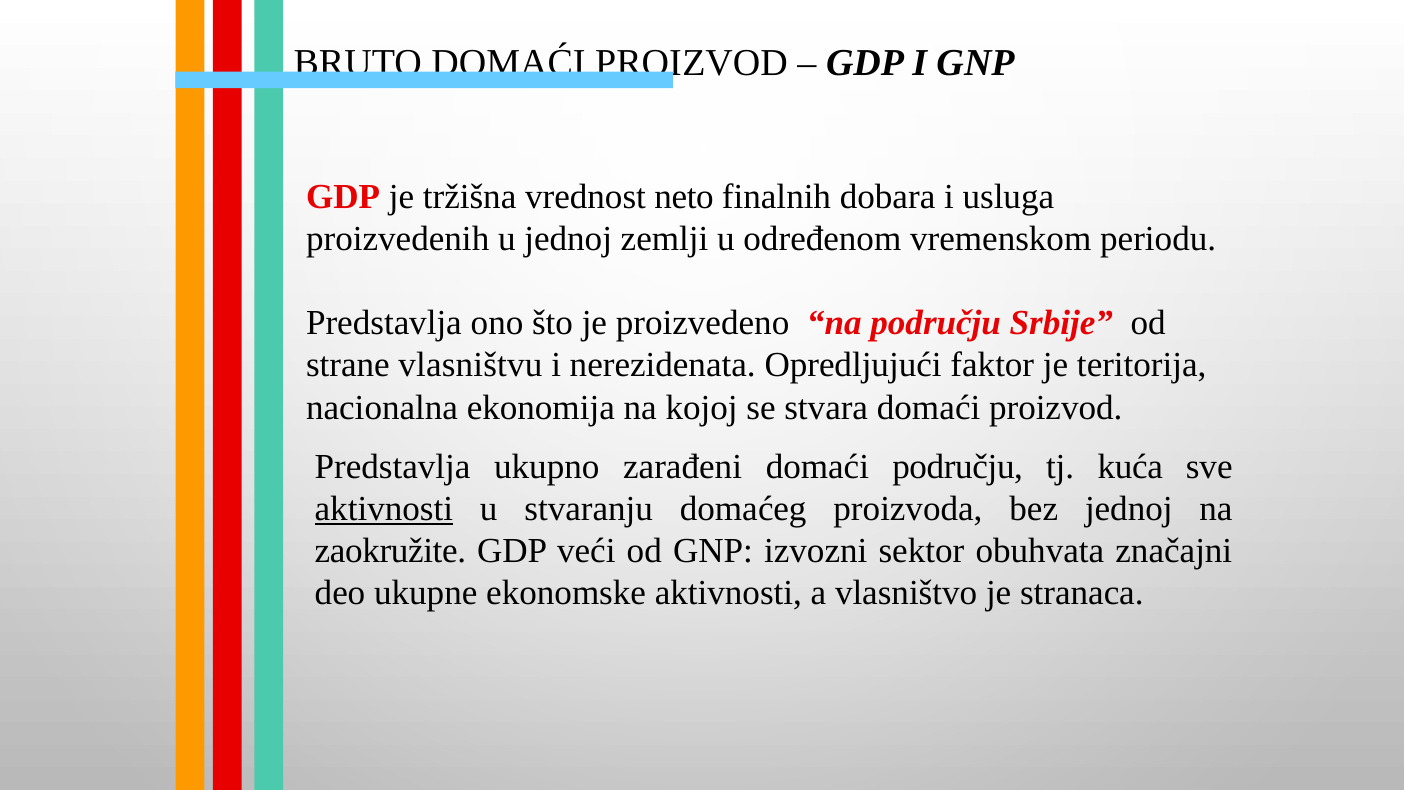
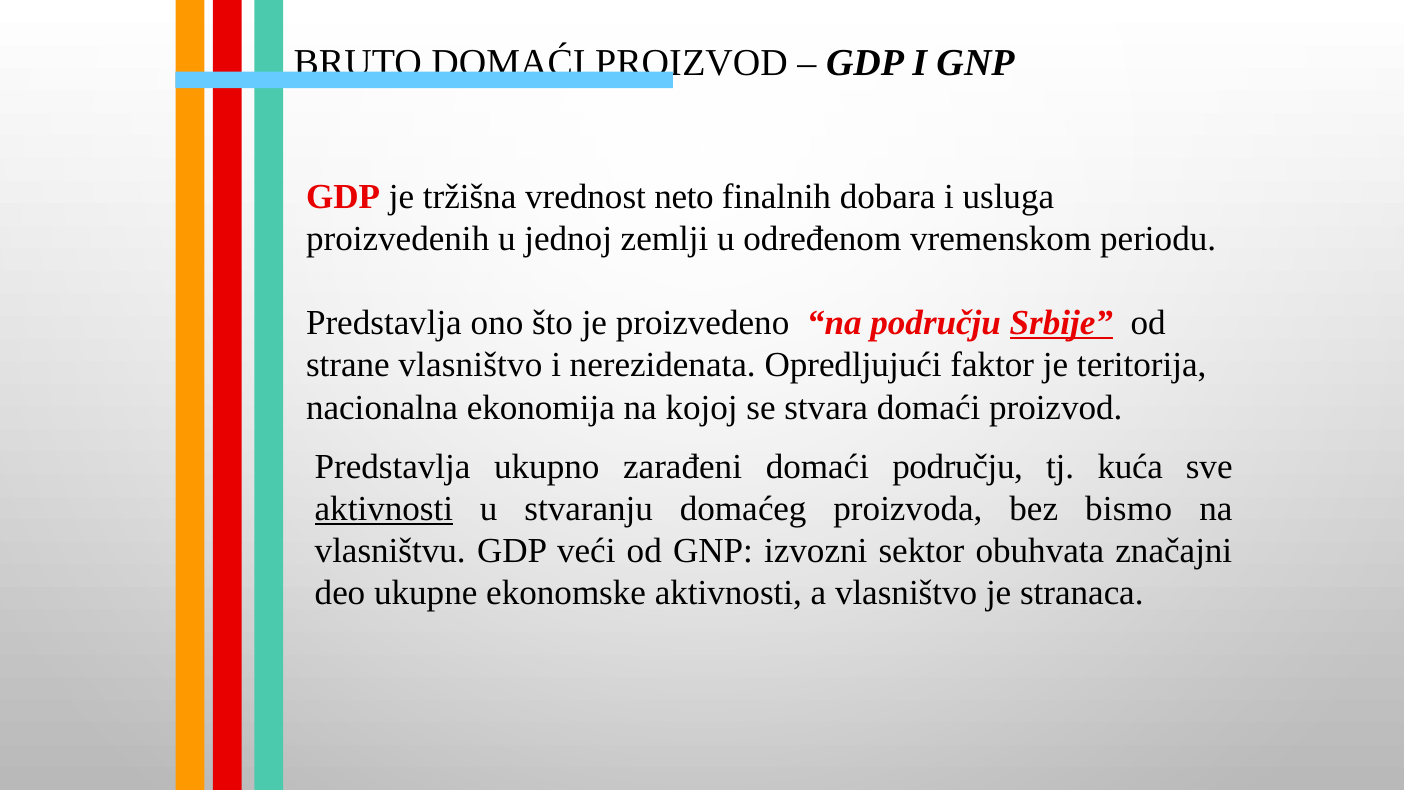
Srbije underline: none -> present
strane vlasništvu: vlasništvu -> vlasništvo
bez jednoj: jednoj -> bismo
zaokružite: zaokružite -> vlasništvu
